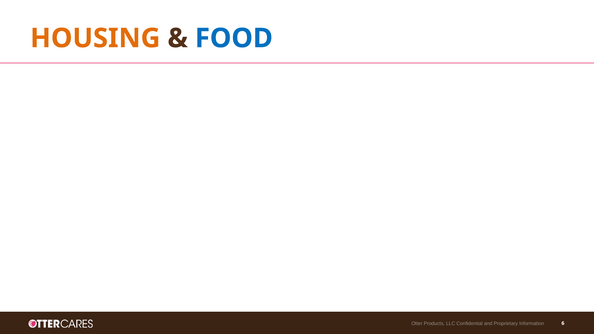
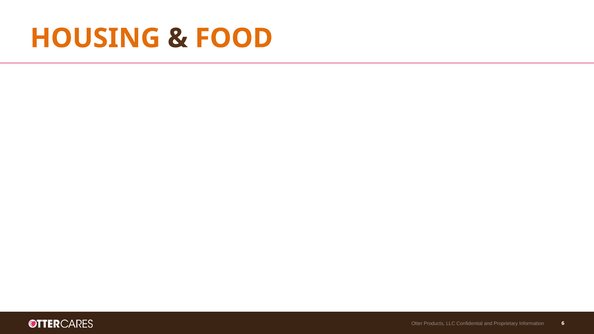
FOOD colour: blue -> orange
